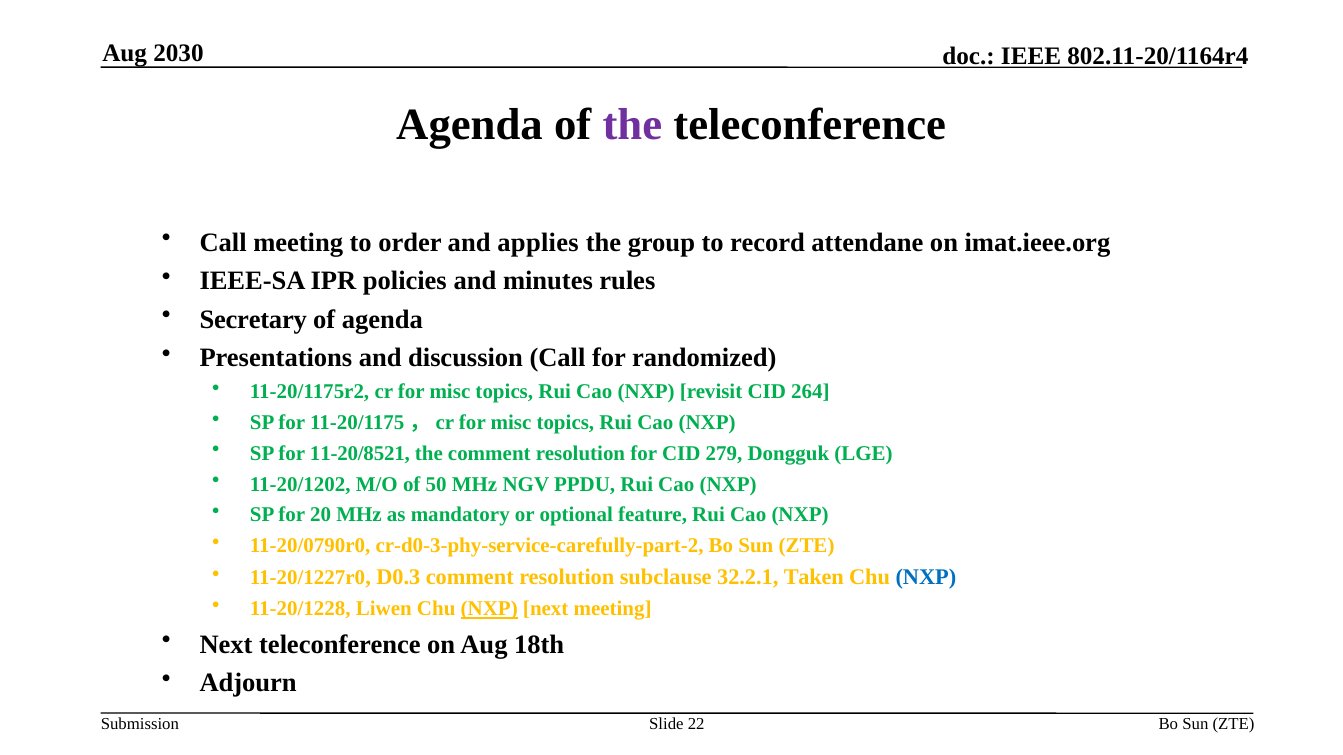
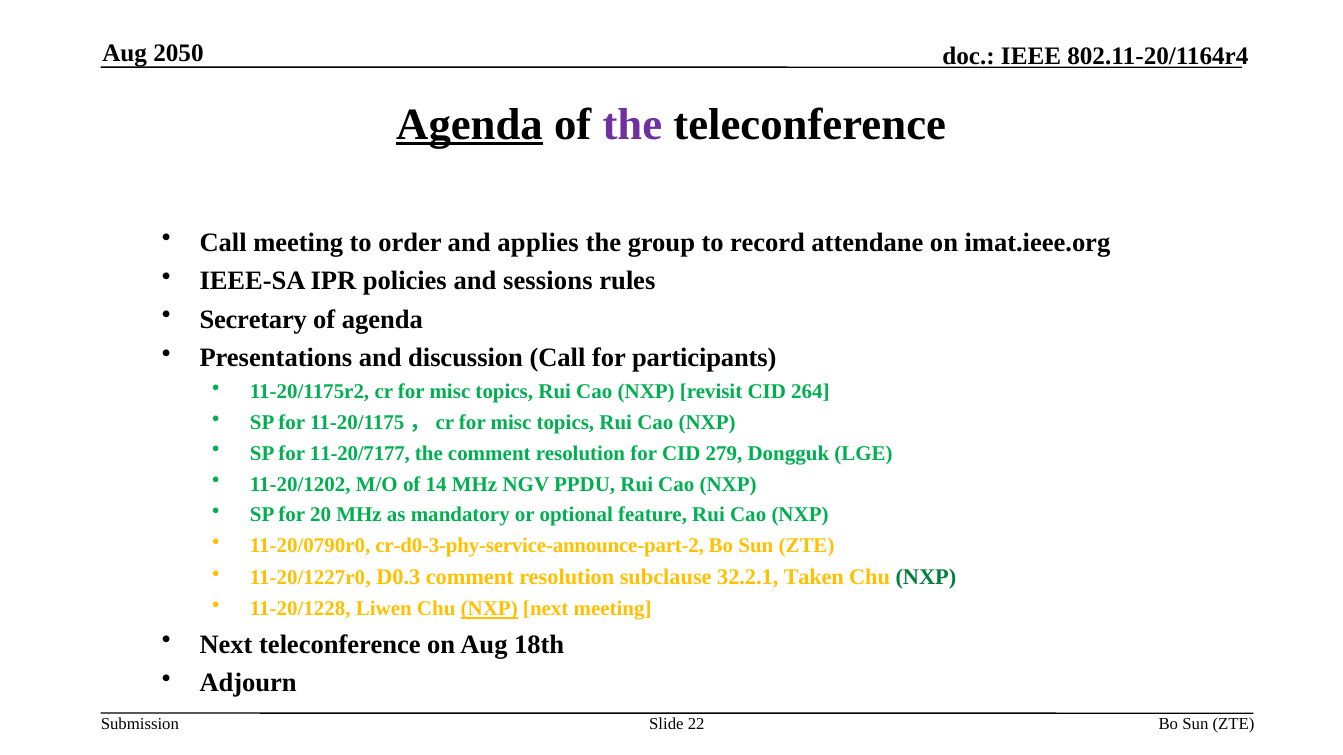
2030: 2030 -> 2050
Agenda at (470, 124) underline: none -> present
minutes: minutes -> sessions
randomized: randomized -> participants
11-20/8521: 11-20/8521 -> 11-20/7177
50: 50 -> 14
cr-d0-3-phy-service-carefully-part-2: cr-d0-3-phy-service-carefully-part-2 -> cr-d0-3-phy-service-announce-part-2
NXP at (926, 578) colour: blue -> green
